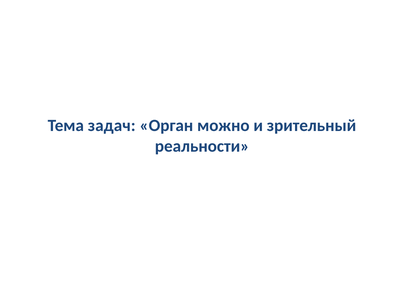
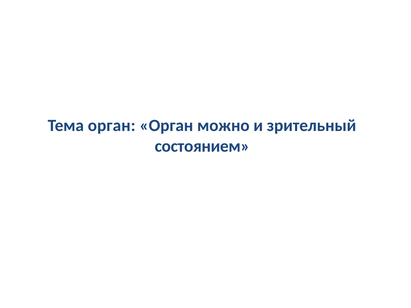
Тема задач: задач -> орган
реальности: реальности -> состоянием
